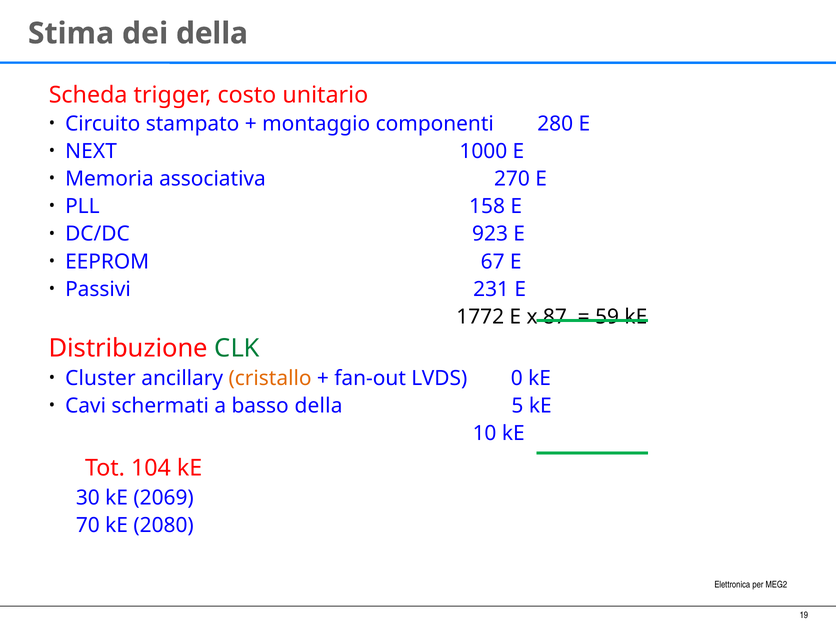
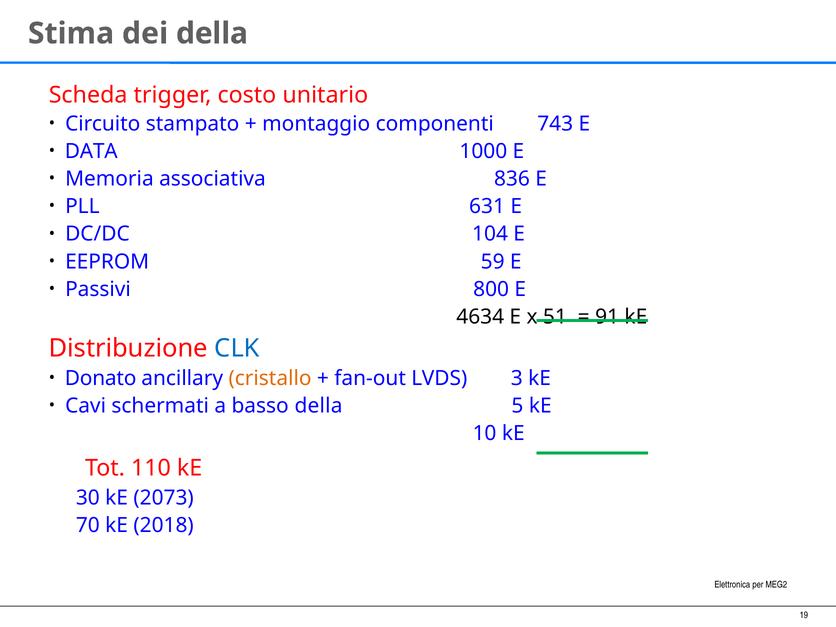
280: 280 -> 743
NEXT: NEXT -> DATA
270: 270 -> 836
158: 158 -> 631
923: 923 -> 104
67: 67 -> 59
231: 231 -> 800
1772: 1772 -> 4634
87: 87 -> 51
59: 59 -> 91
CLK colour: green -> blue
Cluster: Cluster -> Donato
0: 0 -> 3
104: 104 -> 110
2069: 2069 -> 2073
2080: 2080 -> 2018
